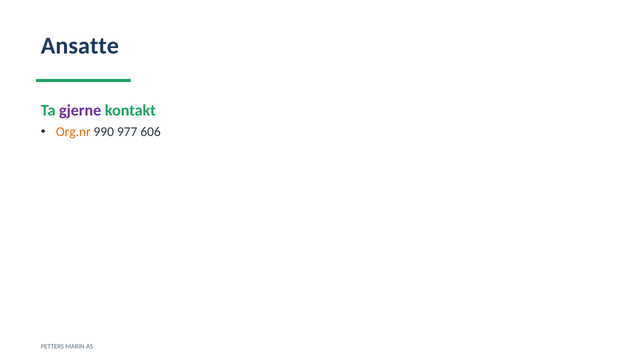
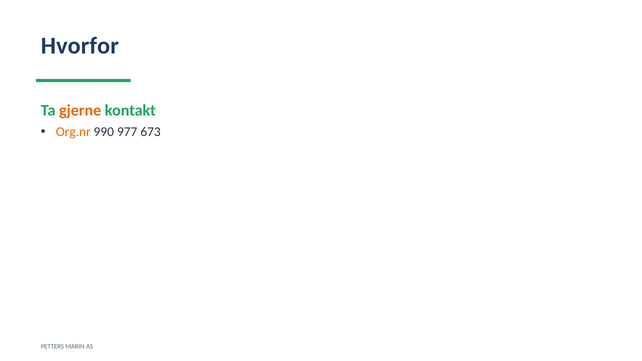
Ansatte: Ansatte -> Hvorfor
gjerne colour: purple -> orange
606: 606 -> 673
